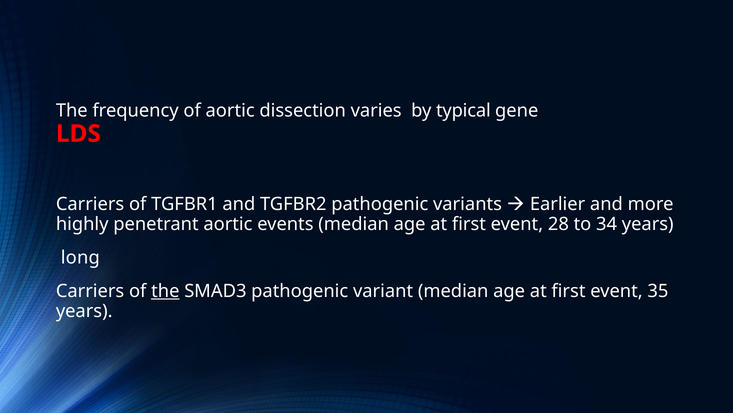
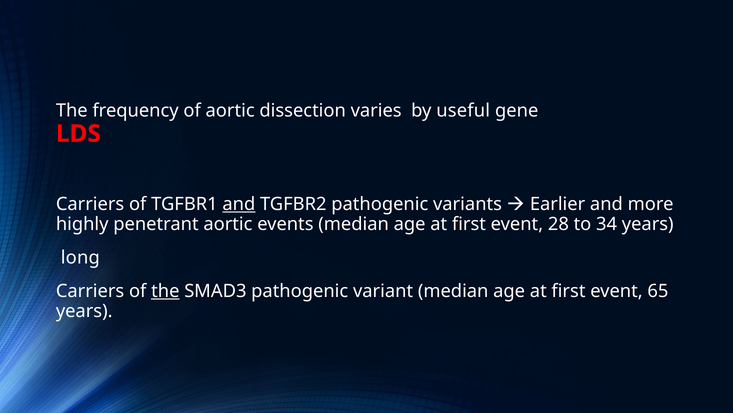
typical: typical -> useful
and at (239, 204) underline: none -> present
35: 35 -> 65
